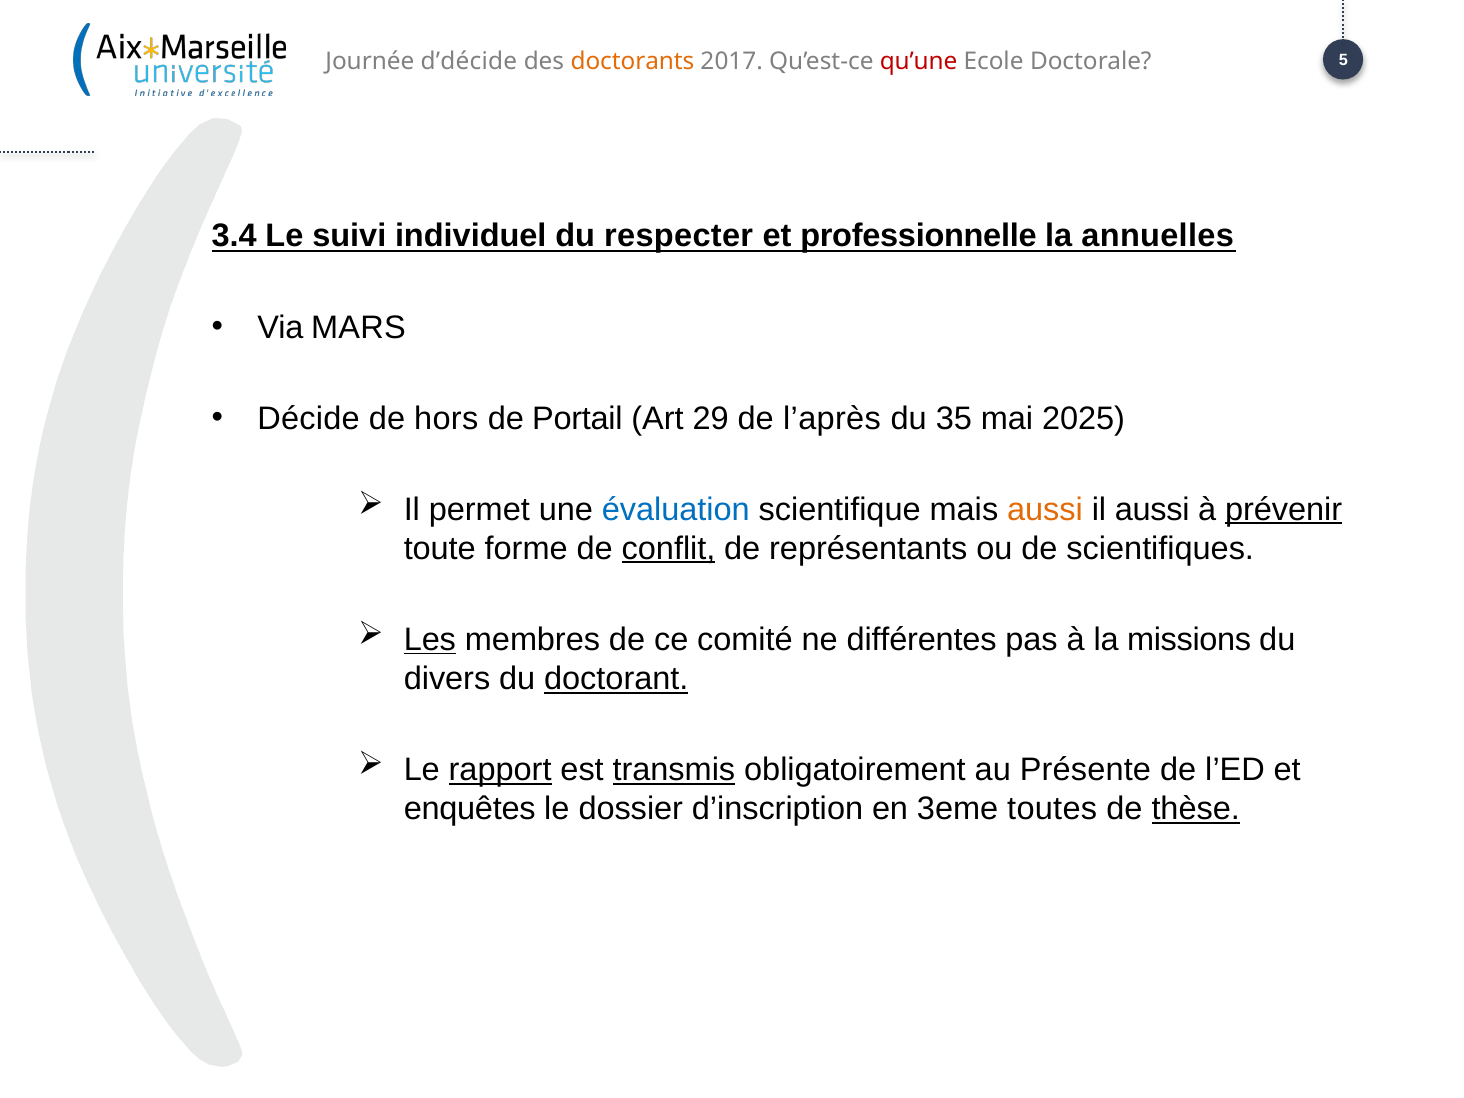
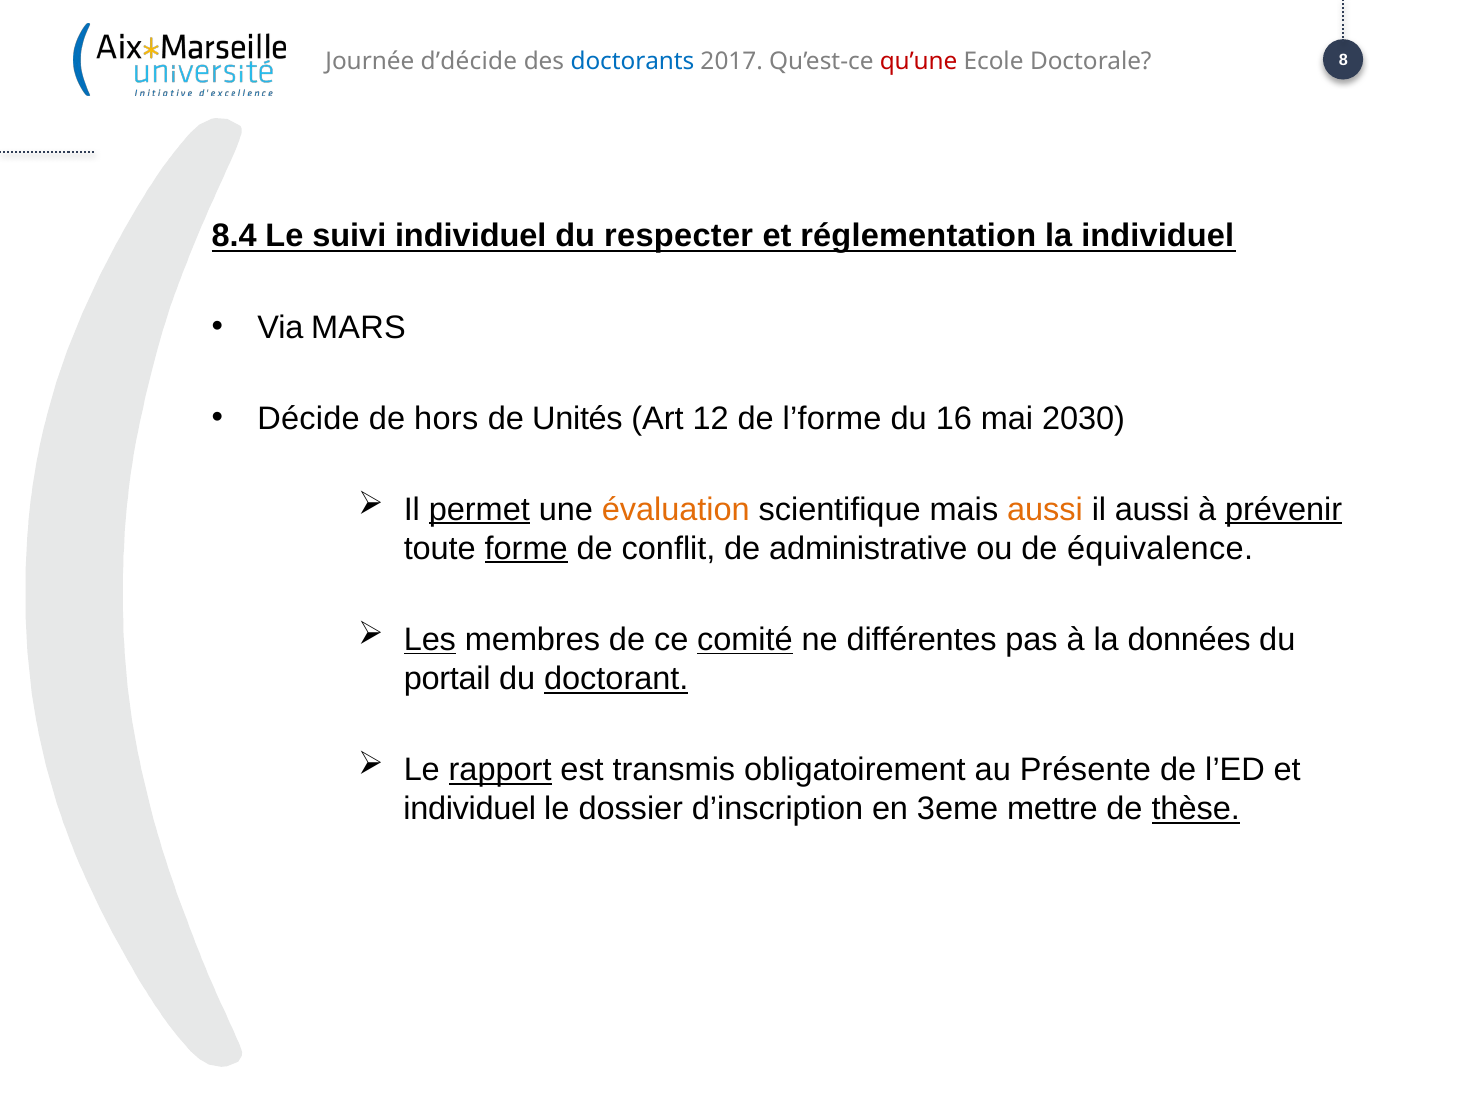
doctorants colour: orange -> blue
5: 5 -> 8
3.4: 3.4 -> 8.4
professionnelle: professionnelle -> réglementation
la annuelles: annuelles -> individuel
Portail: Portail -> Unités
29: 29 -> 12
l’après: l’après -> l’forme
35: 35 -> 16
2025: 2025 -> 2030
permet underline: none -> present
évaluation colour: blue -> orange
forme underline: none -> present
conflit underline: present -> none
représentants: représentants -> administrative
scientifiques: scientifiques -> équivalence
comité underline: none -> present
missions: missions -> données
divers: divers -> portail
transmis underline: present -> none
enquêtes at (470, 809): enquêtes -> individuel
toutes: toutes -> mettre
